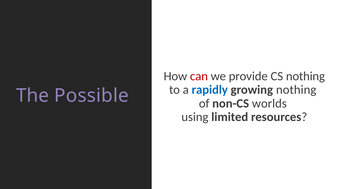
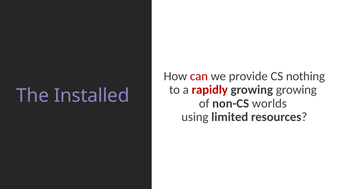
rapidly colour: blue -> red
growing nothing: nothing -> growing
Possible: Possible -> Installed
